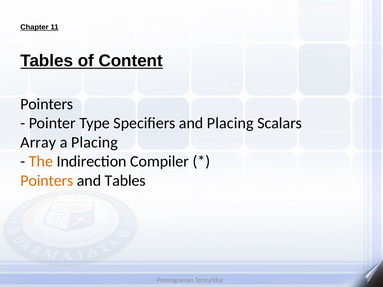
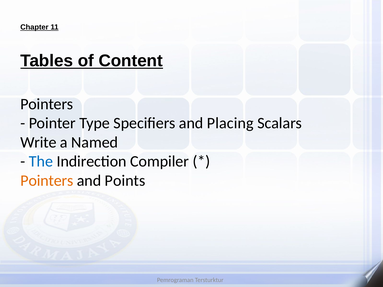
Array: Array -> Write
a Placing: Placing -> Named
The colour: orange -> blue
and Tables: Tables -> Points
